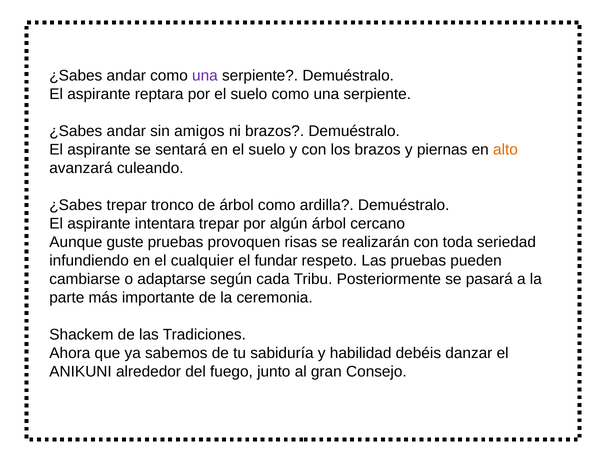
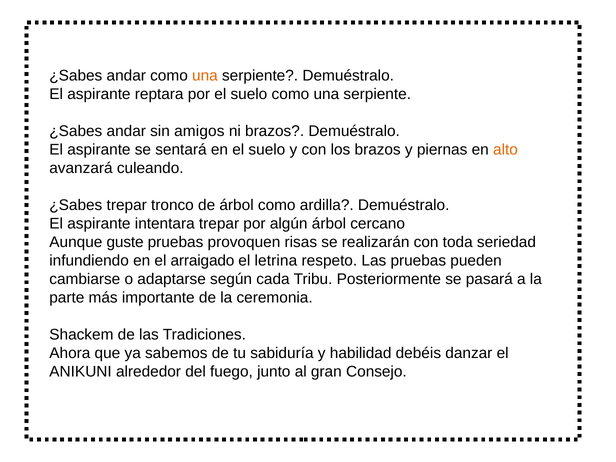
una at (205, 76) colour: purple -> orange
cualquier: cualquier -> arraigado
fundar: fundar -> letrina
